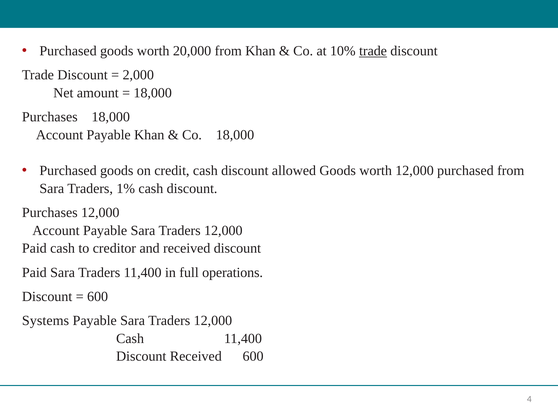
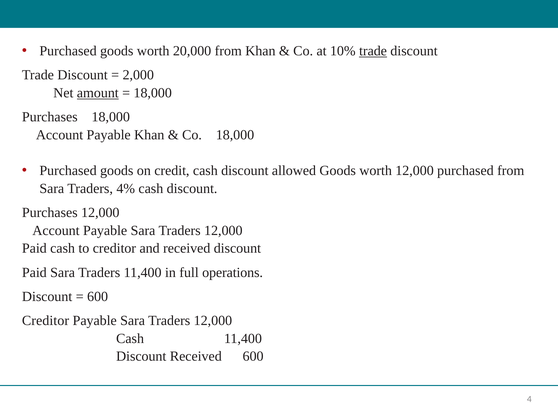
amount underline: none -> present
1%: 1% -> 4%
Systems at (46, 321): Systems -> Creditor
